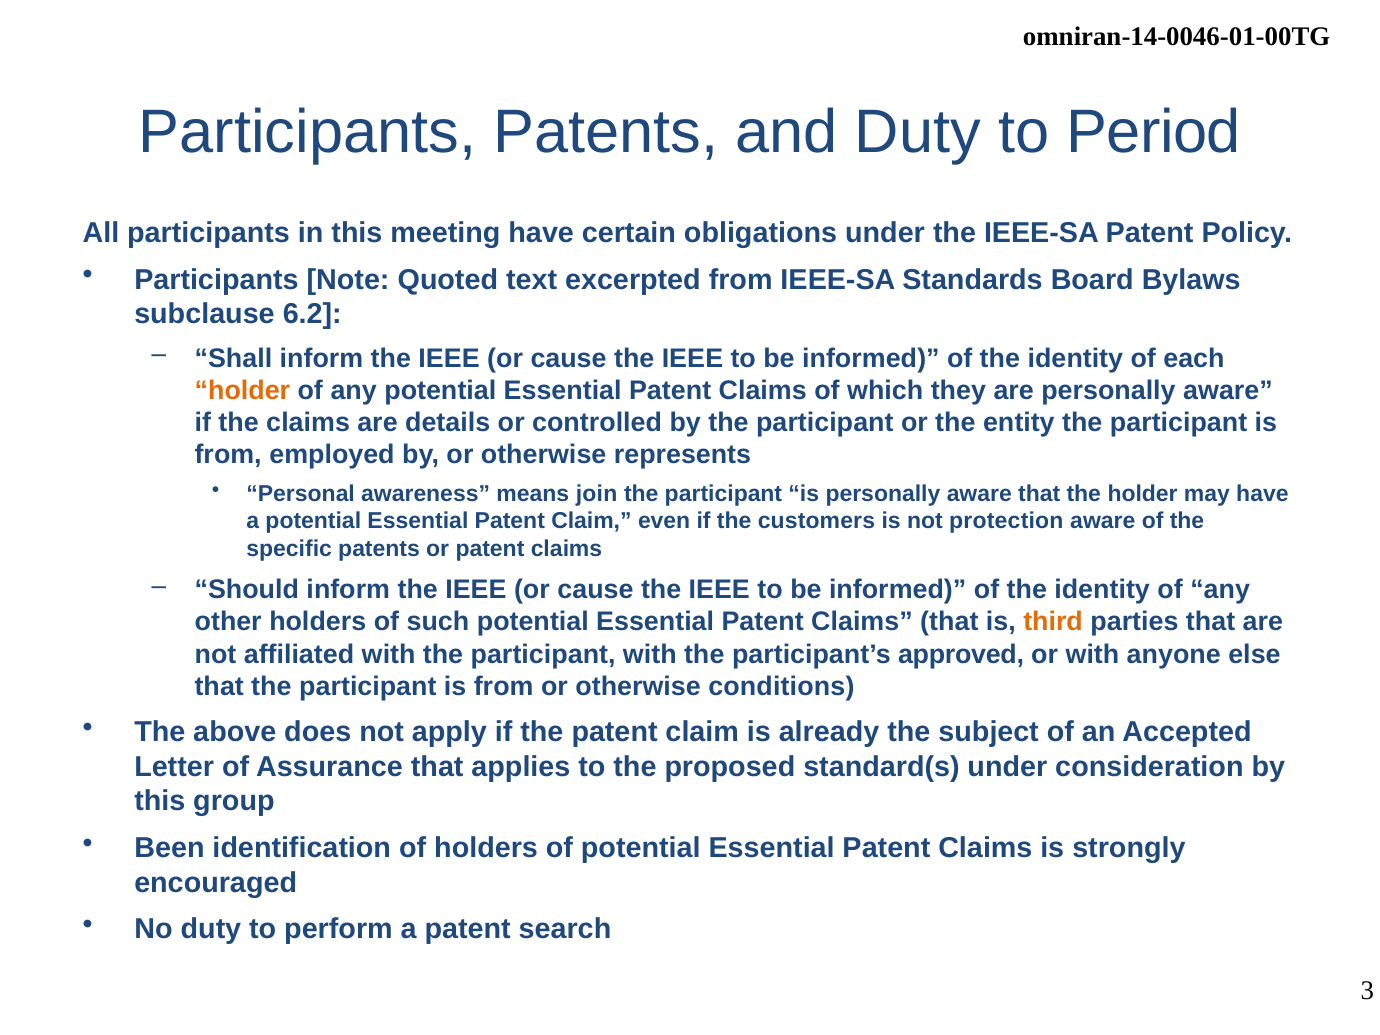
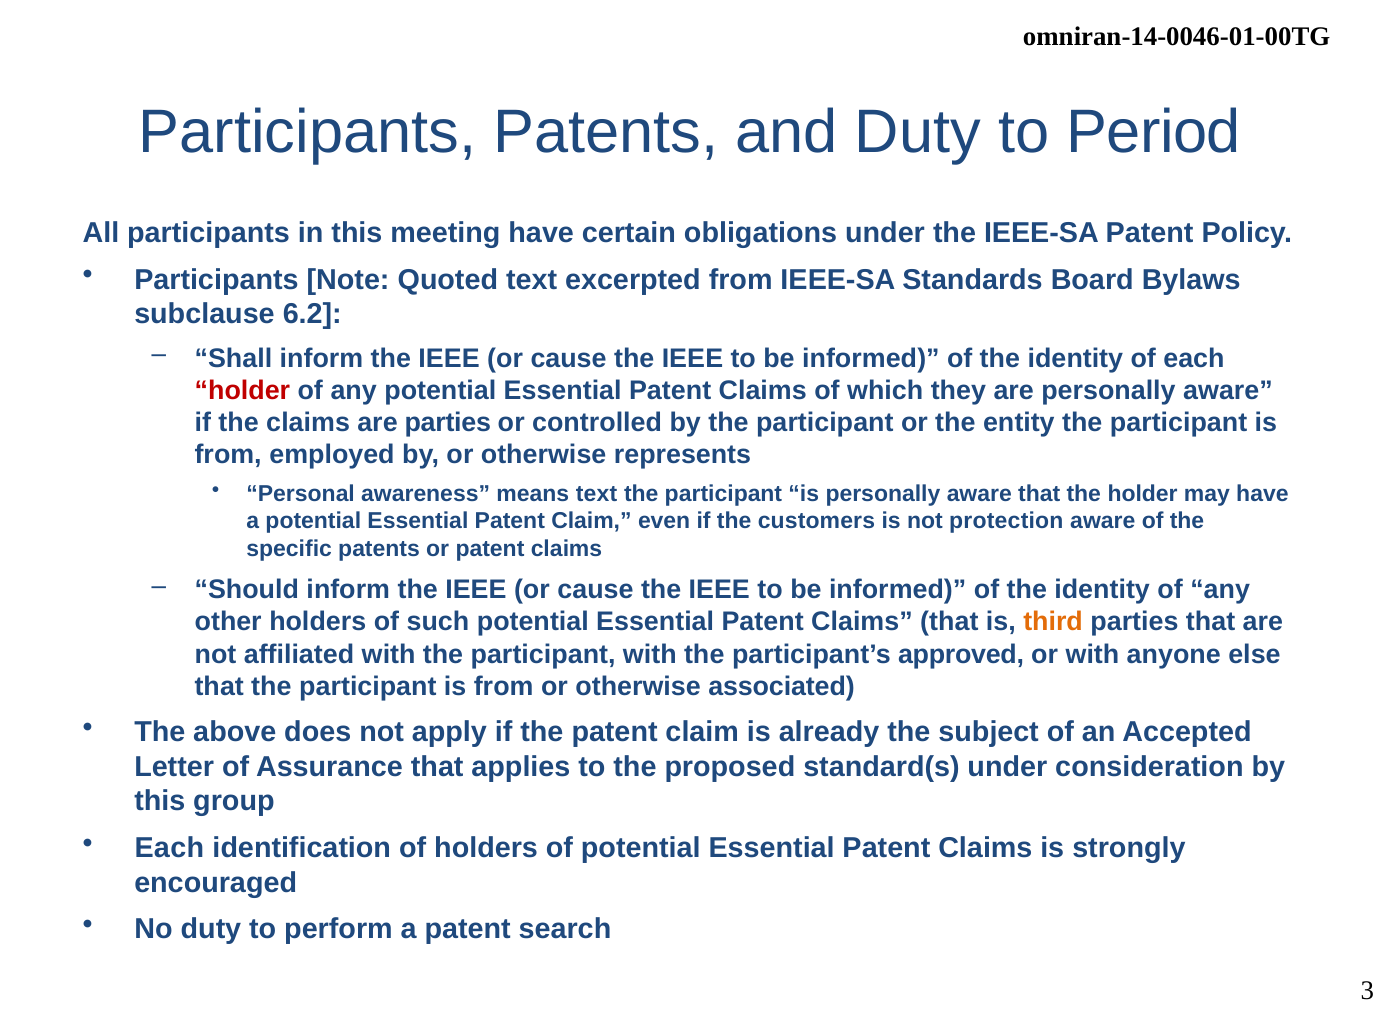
holder at (242, 391) colour: orange -> red
are details: details -> parties
means join: join -> text
conditions: conditions -> associated
Been at (169, 848): Been -> Each
